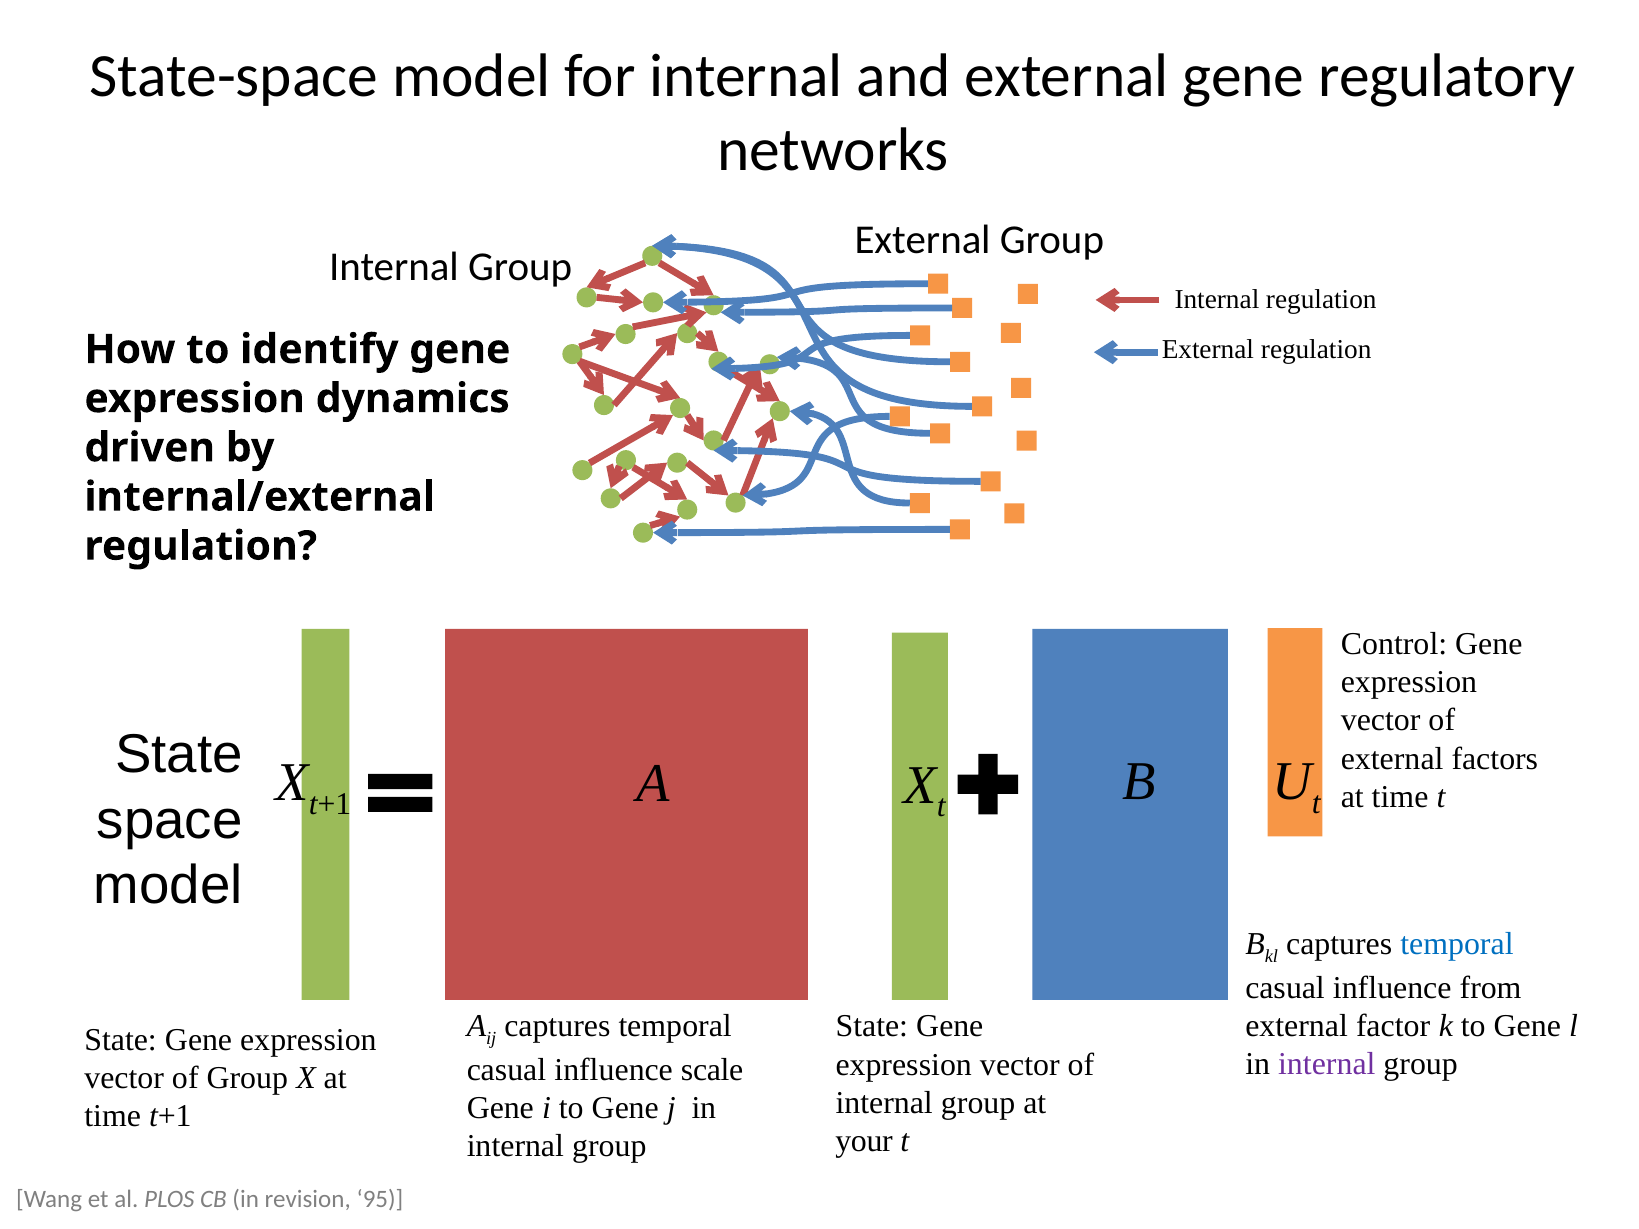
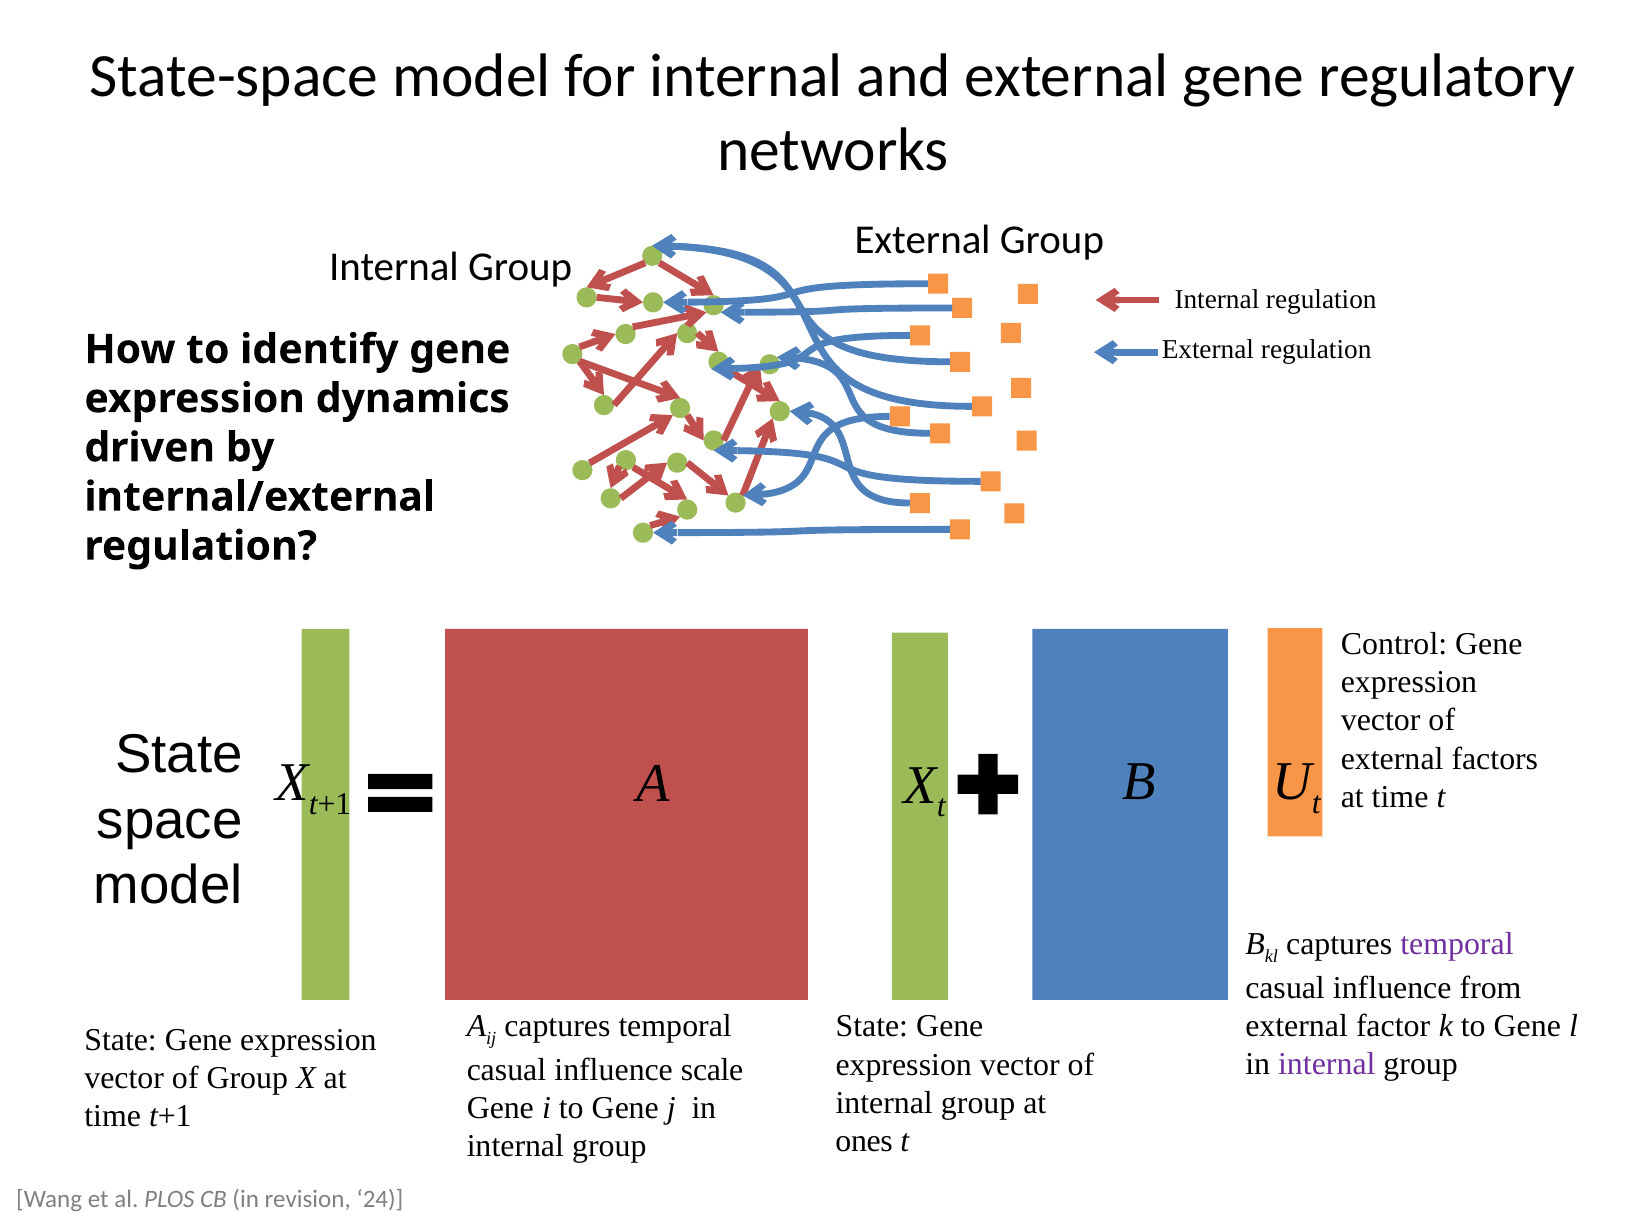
temporal at (1457, 945) colour: blue -> purple
your: your -> ones
95: 95 -> 24
